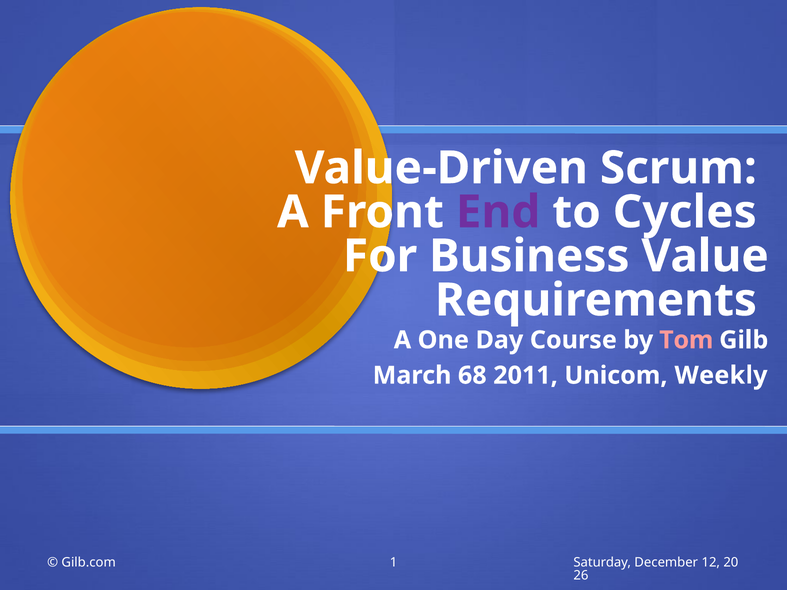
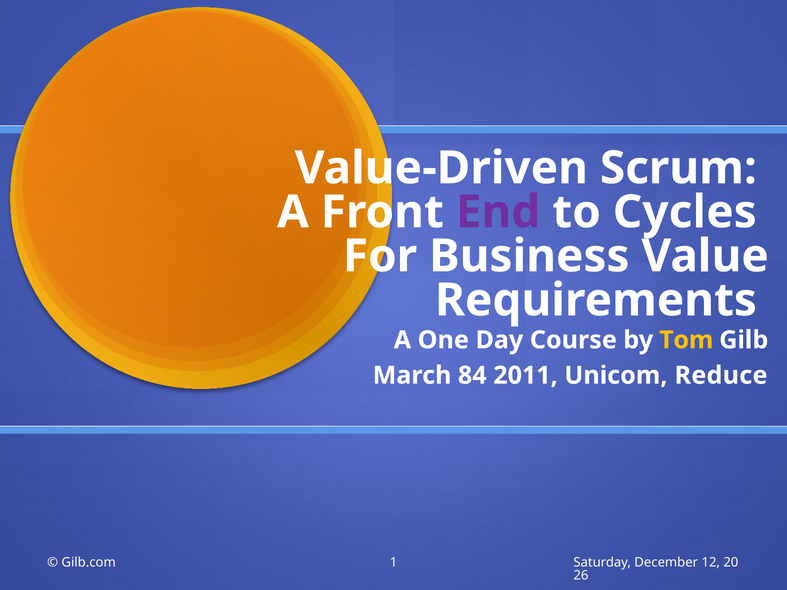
Tom colour: pink -> yellow
68: 68 -> 84
Weekly: Weekly -> Reduce
